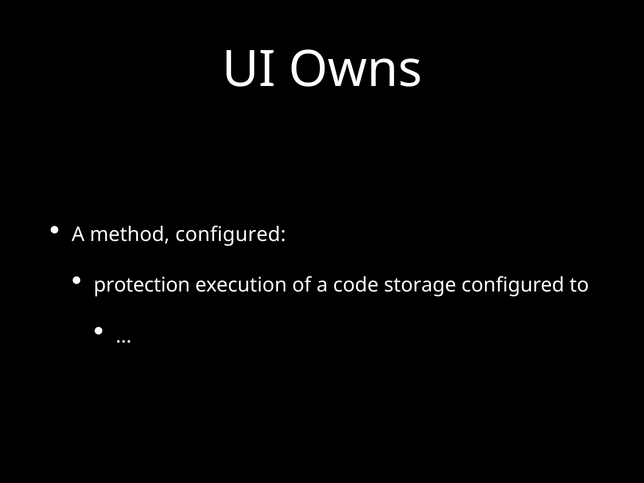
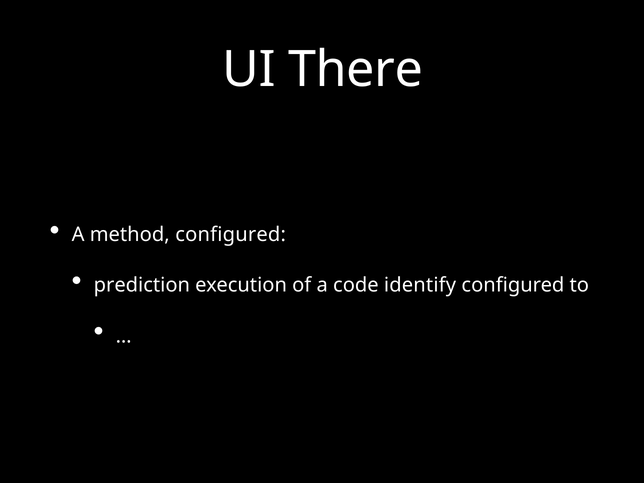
Owns: Owns -> There
protection: protection -> prediction
storage: storage -> identify
